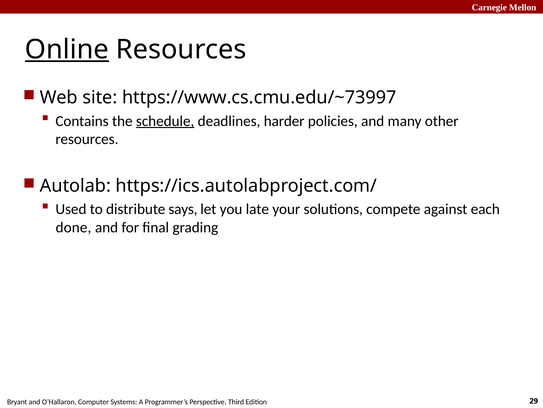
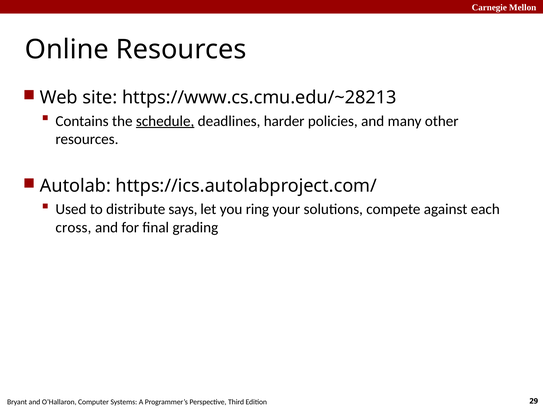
Online underline: present -> none
https://www.cs.cmu.edu/~73997: https://www.cs.cmu.edu/~73997 -> https://www.cs.cmu.edu/~28213
late: late -> ring
done: done -> cross
